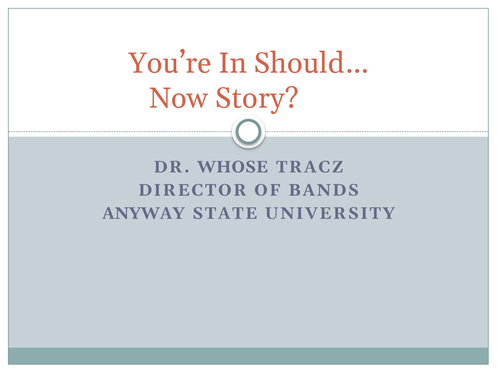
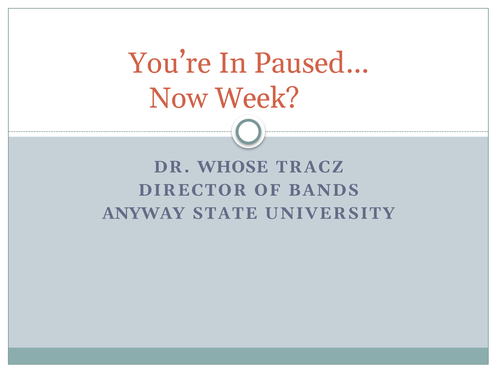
Should…: Should… -> Paused…
Story: Story -> Week
